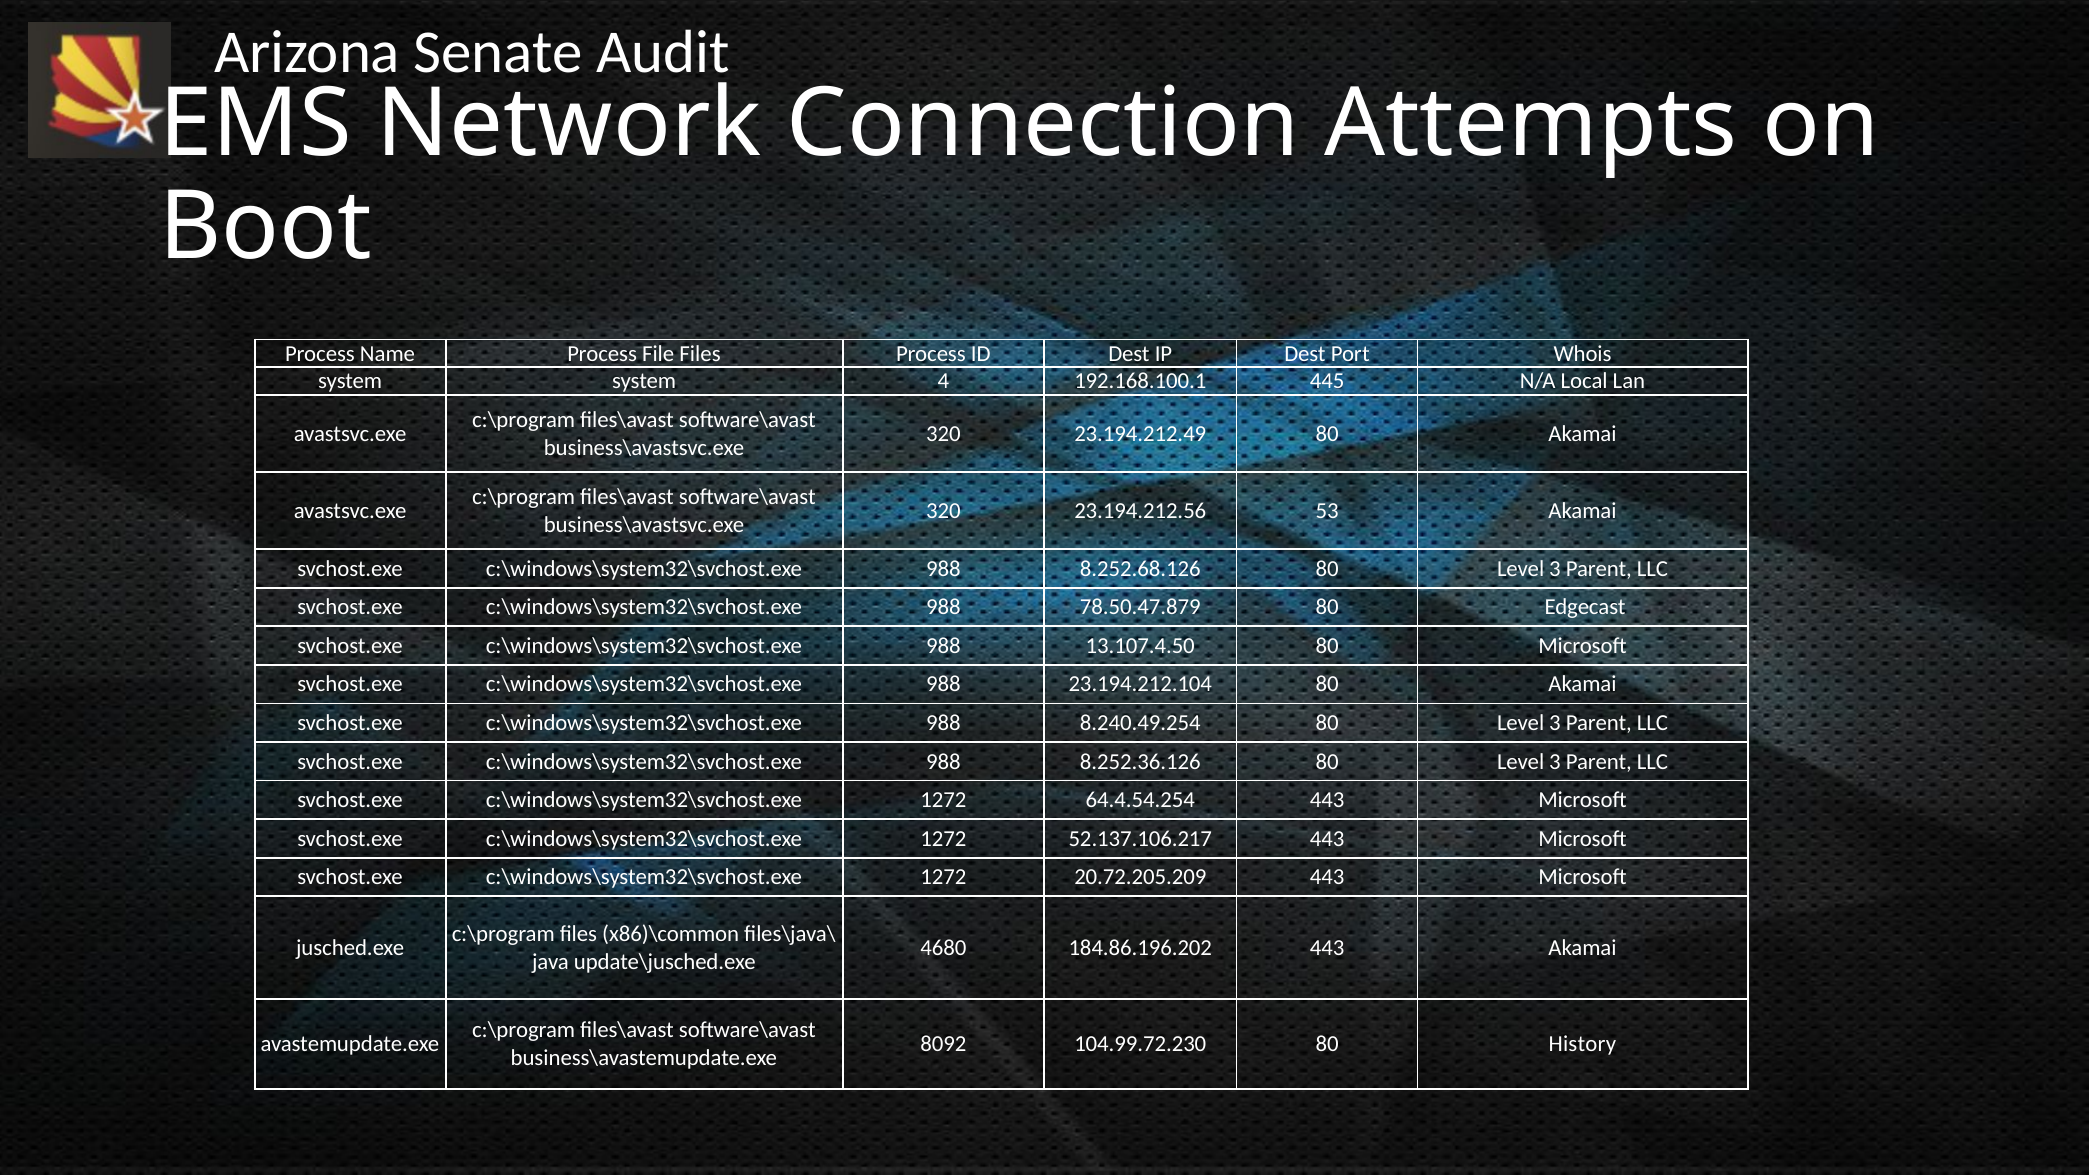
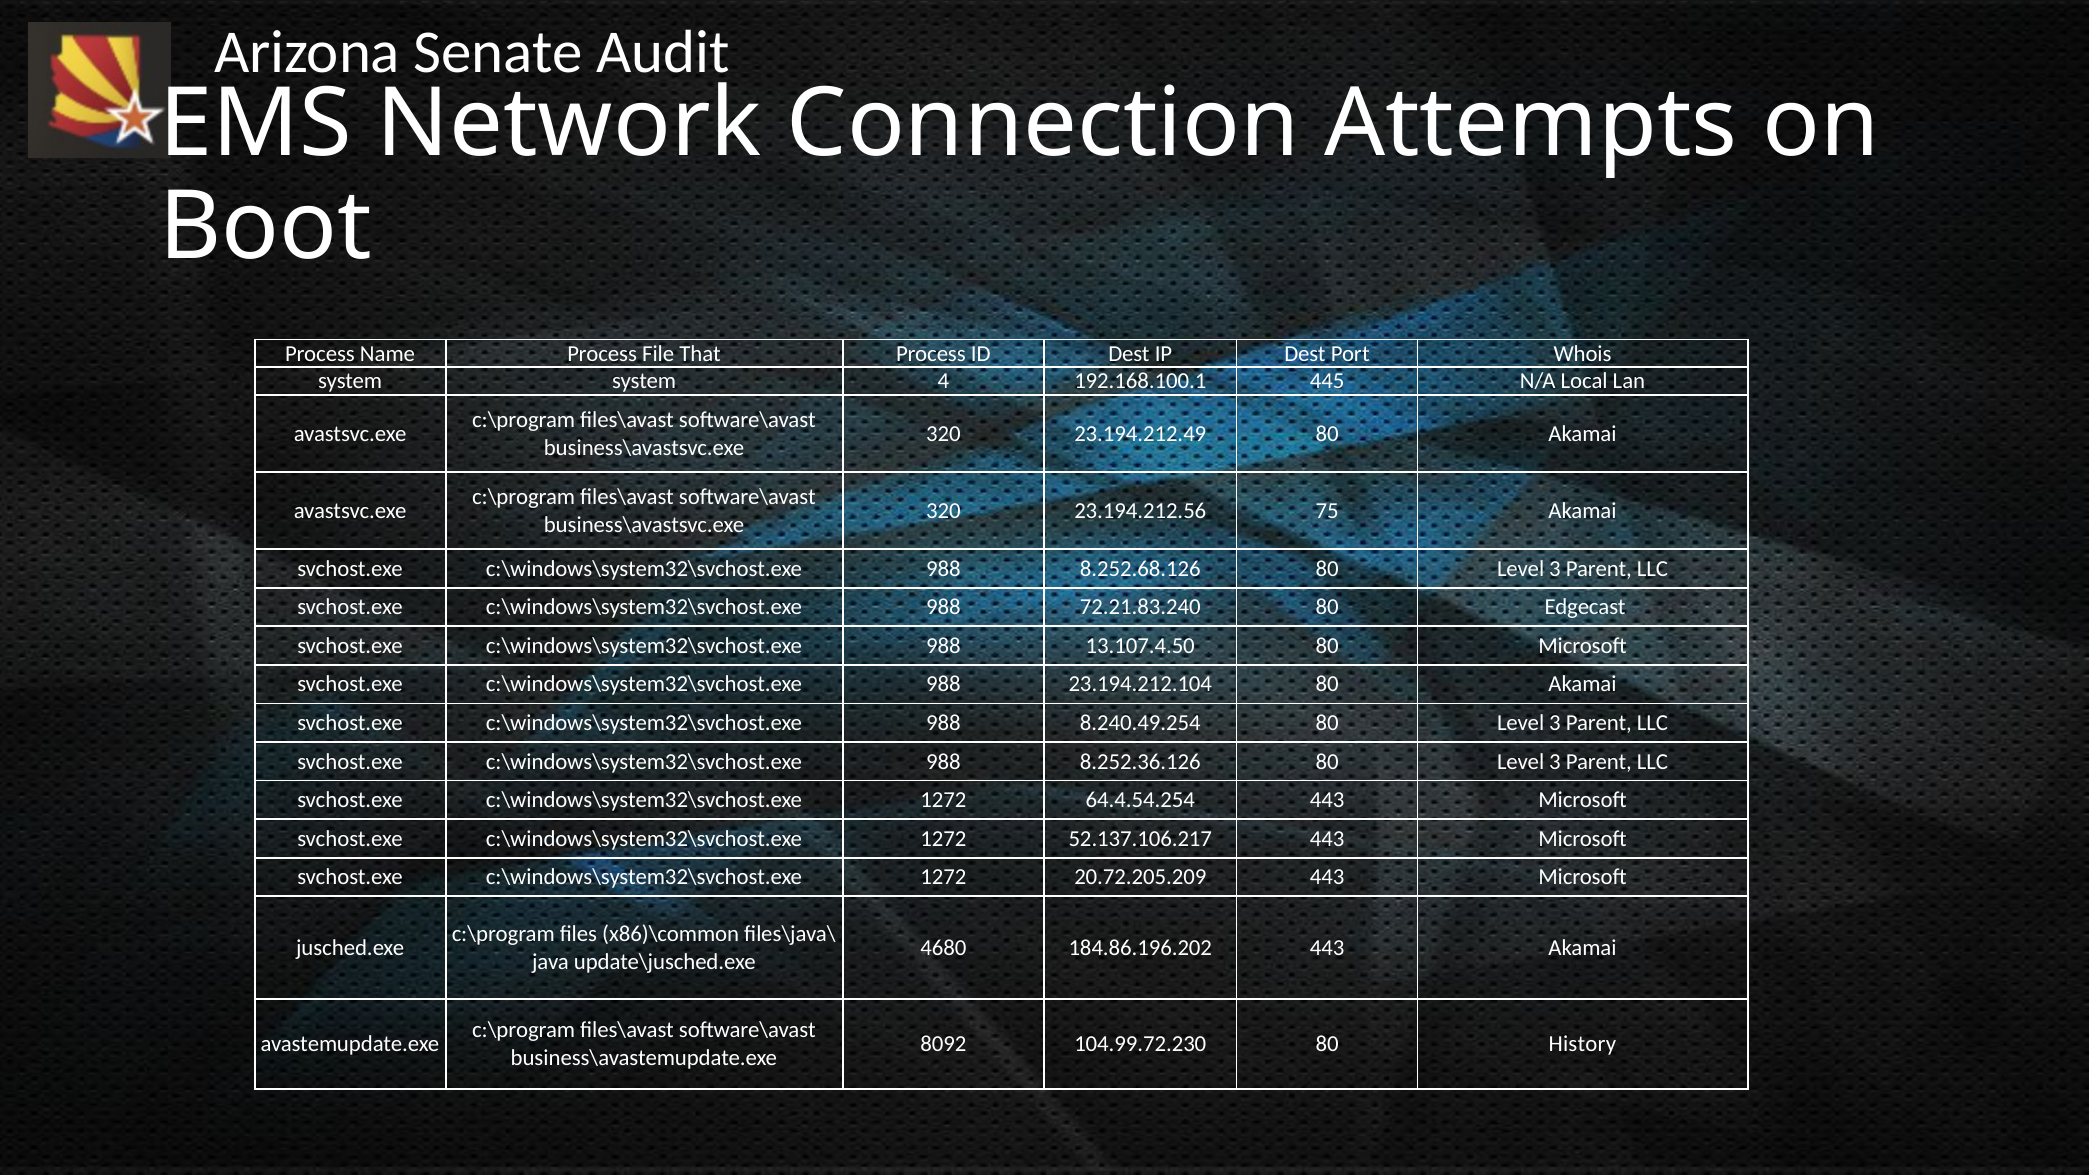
File Files: Files -> That
53: 53 -> 75
78.50.47.879: 78.50.47.879 -> 72.21.83.240
